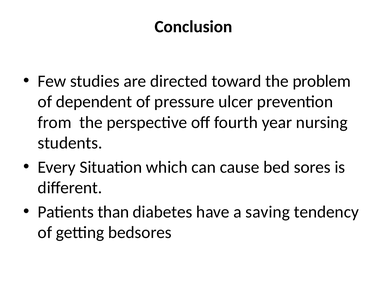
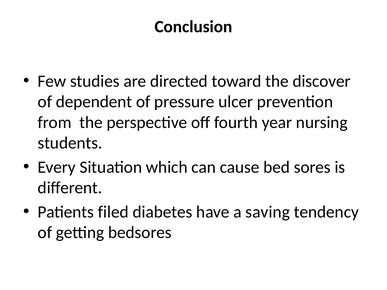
problem: problem -> discover
than: than -> filed
